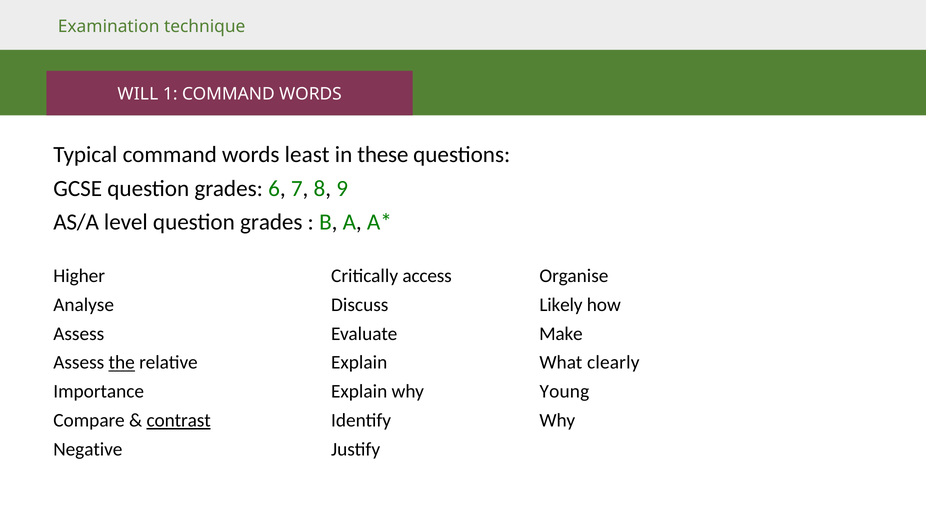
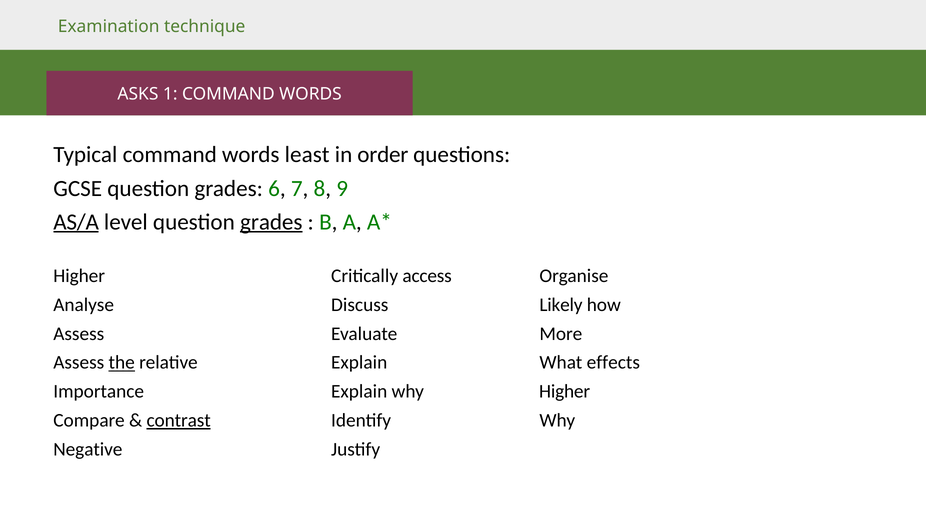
WILL: WILL -> ASKS
these: these -> order
AS/A underline: none -> present
grades at (271, 222) underline: none -> present
Make: Make -> More
clearly: clearly -> effects
why Young: Young -> Higher
